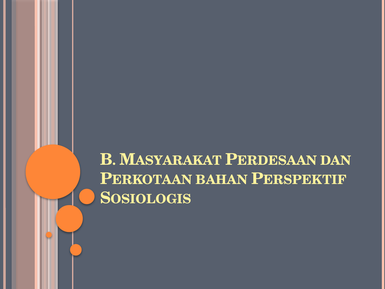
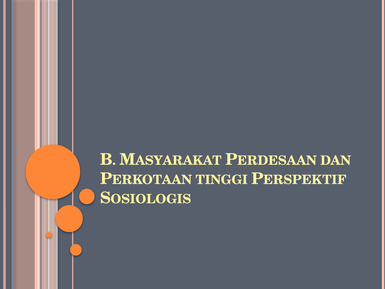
BAHAN: BAHAN -> TINGGI
